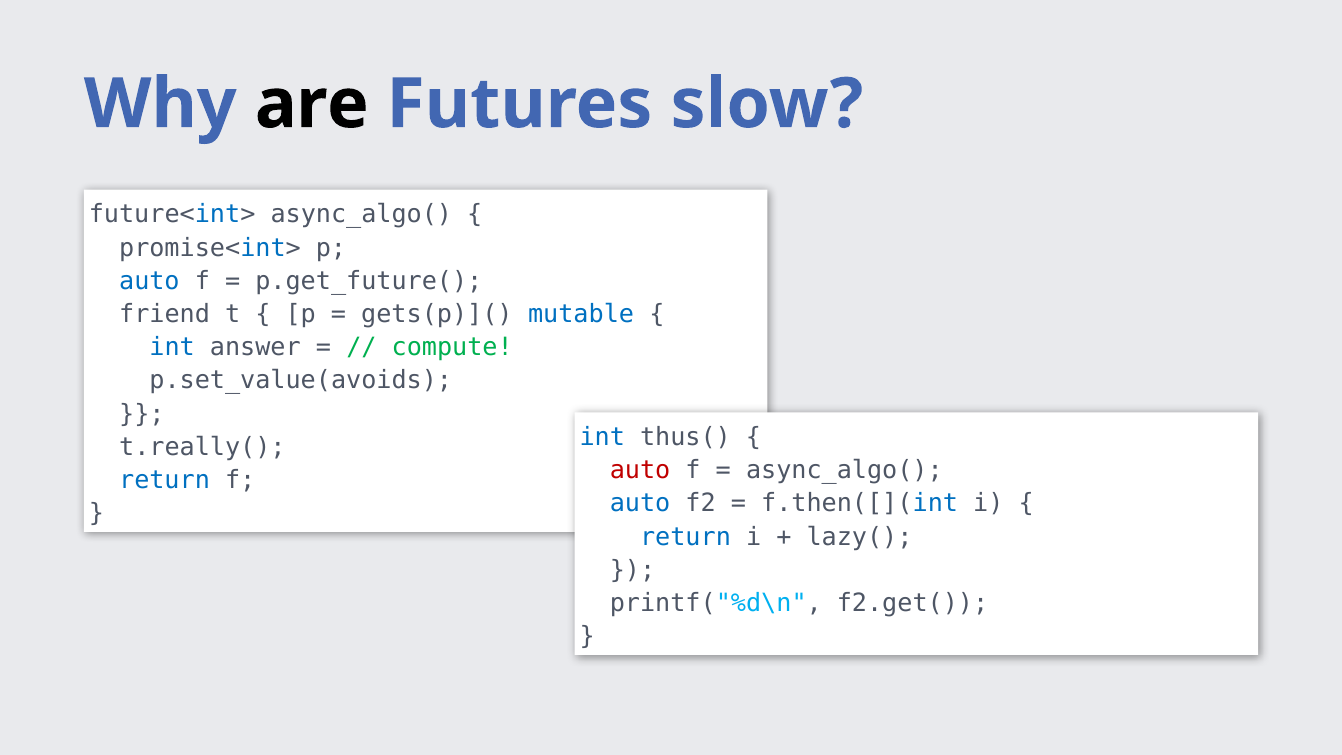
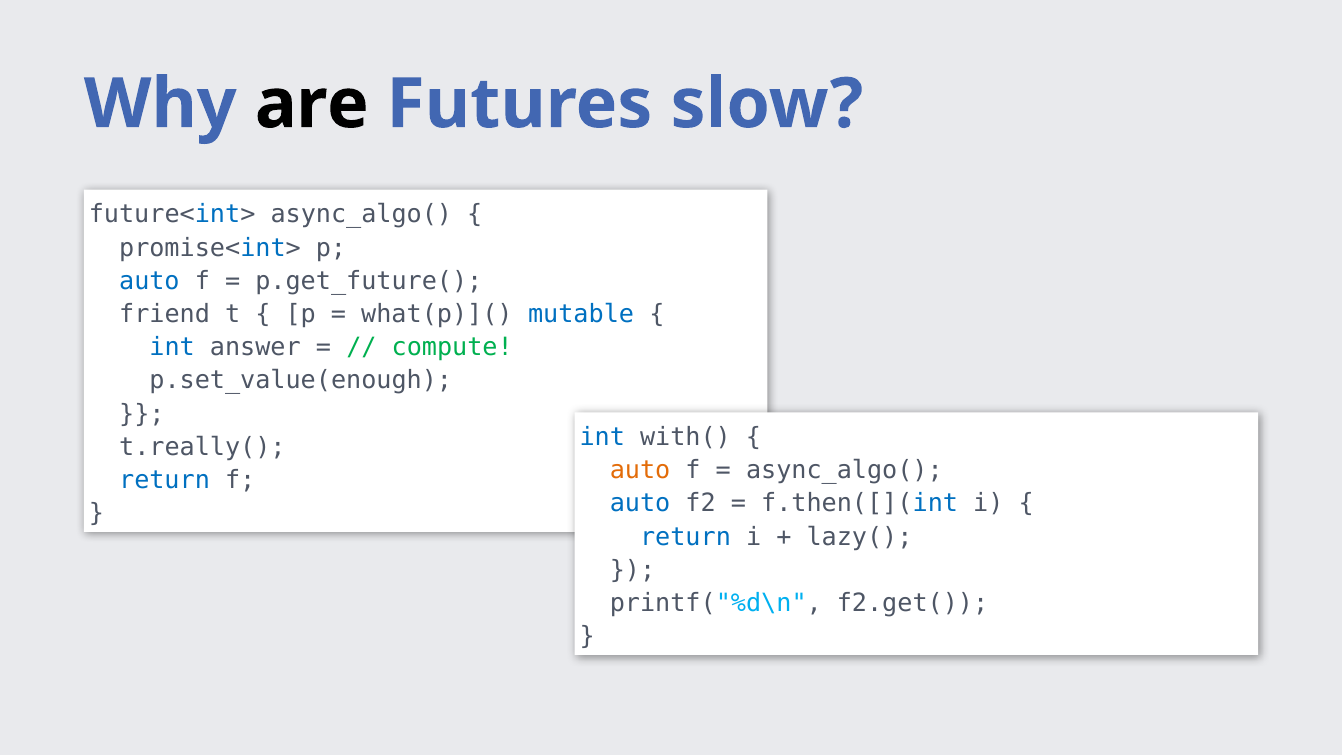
gets(p)](: gets(p)]( -> what(p)](
p.set_value(avoids: p.set_value(avoids -> p.set_value(enough
thus(: thus( -> with(
auto at (640, 470) colour: red -> orange
